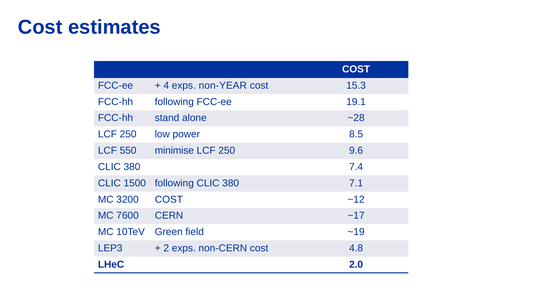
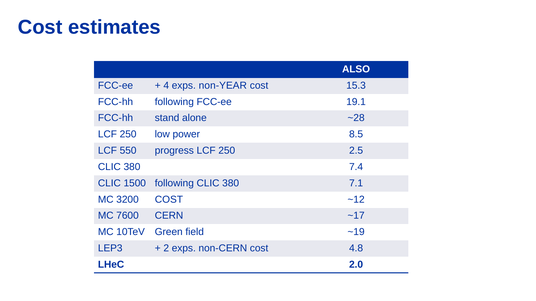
COST at (356, 69): COST -> ALSO
minimise: minimise -> progress
9.6: 9.6 -> 2.5
